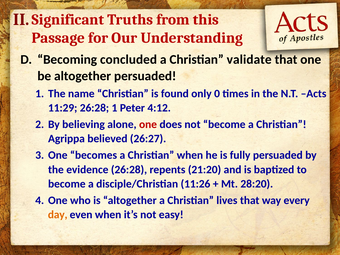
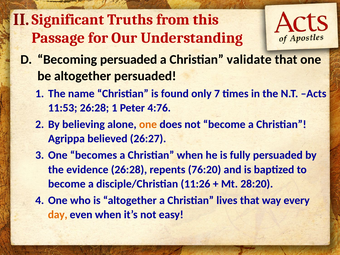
Becoming concluded: concluded -> persuaded
0: 0 -> 7
11:29: 11:29 -> 11:53
4:12: 4:12 -> 4:76
one at (148, 124) colour: red -> orange
21:20: 21:20 -> 76:20
